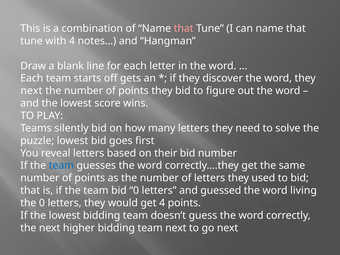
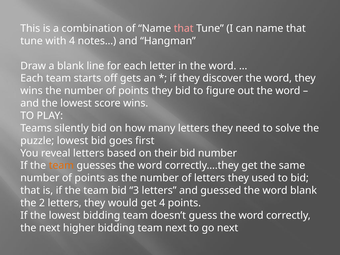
next at (31, 91): next -> wins
team at (61, 166) colour: blue -> orange
bid 0: 0 -> 3
word living: living -> blank
the 0: 0 -> 2
